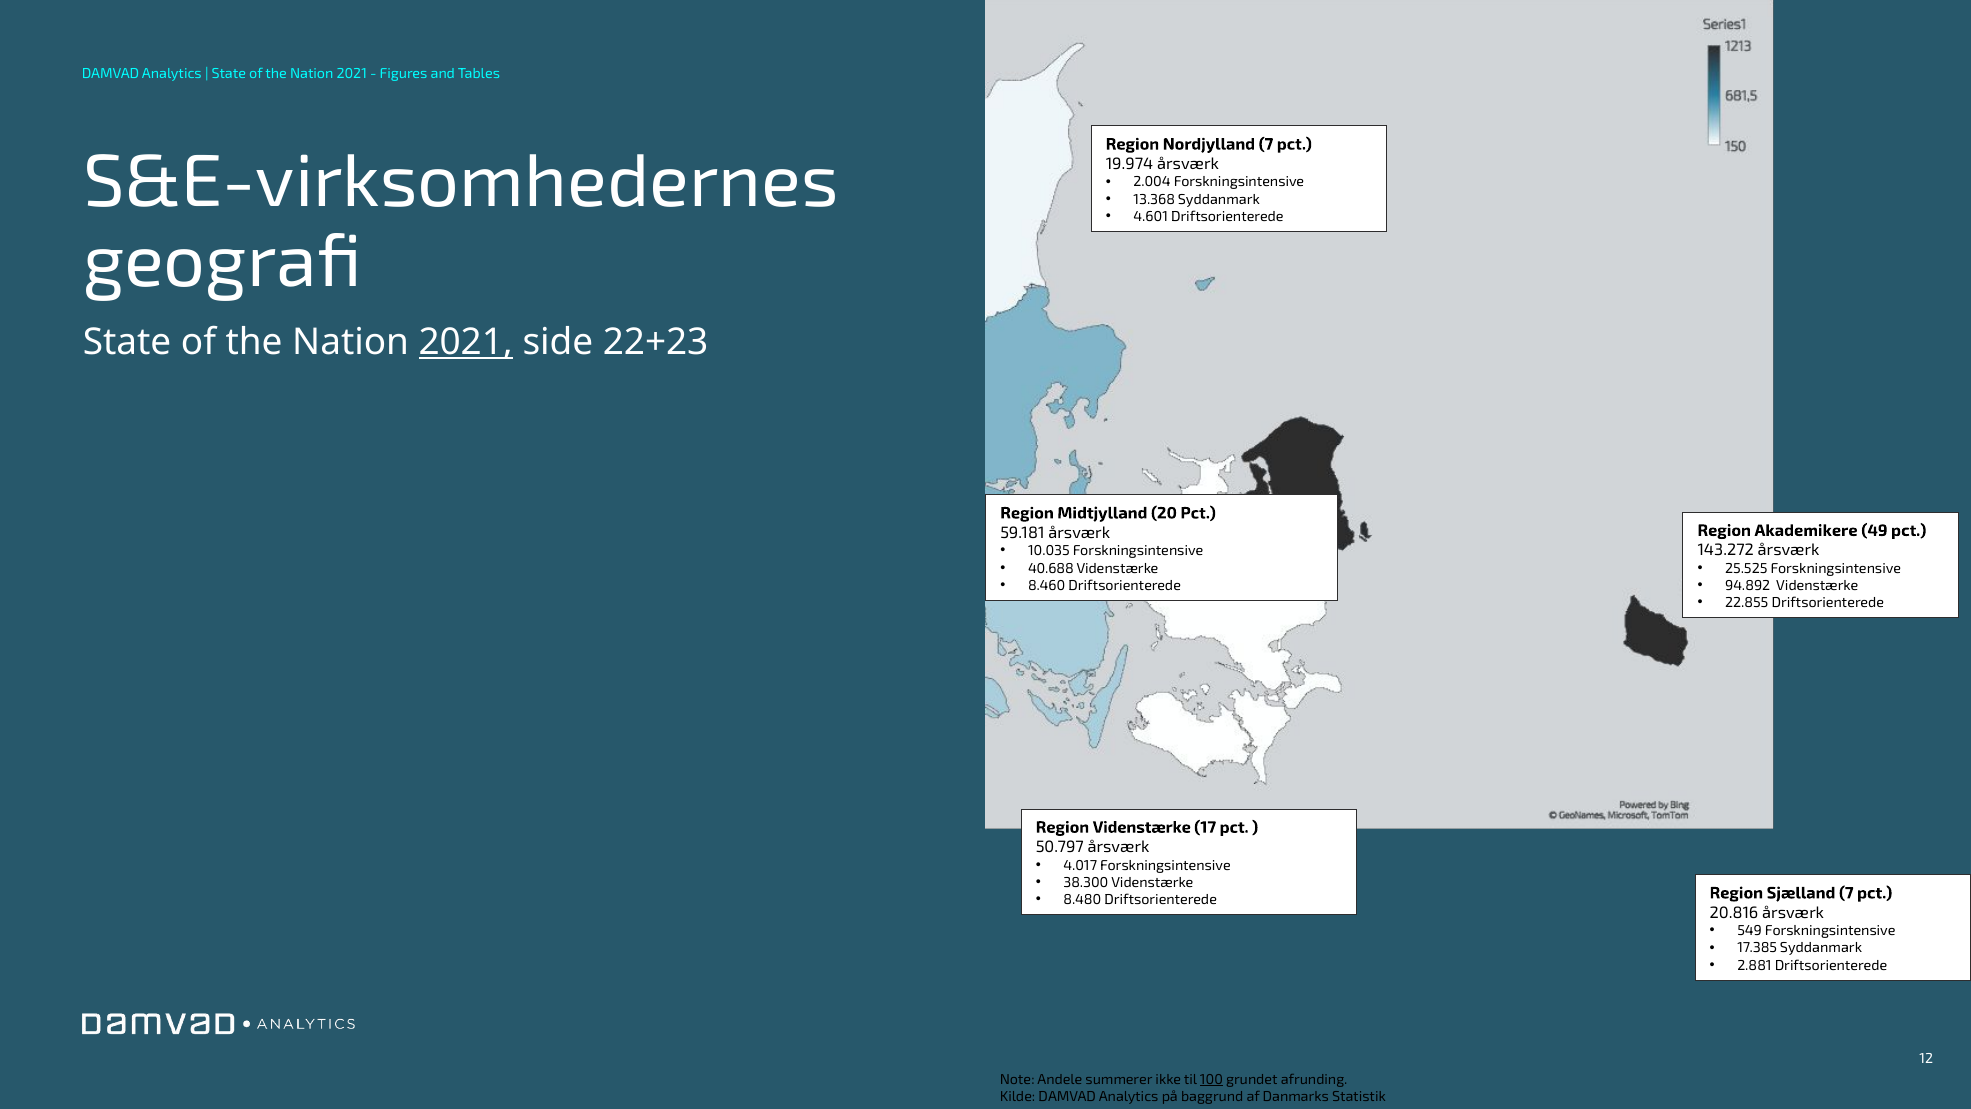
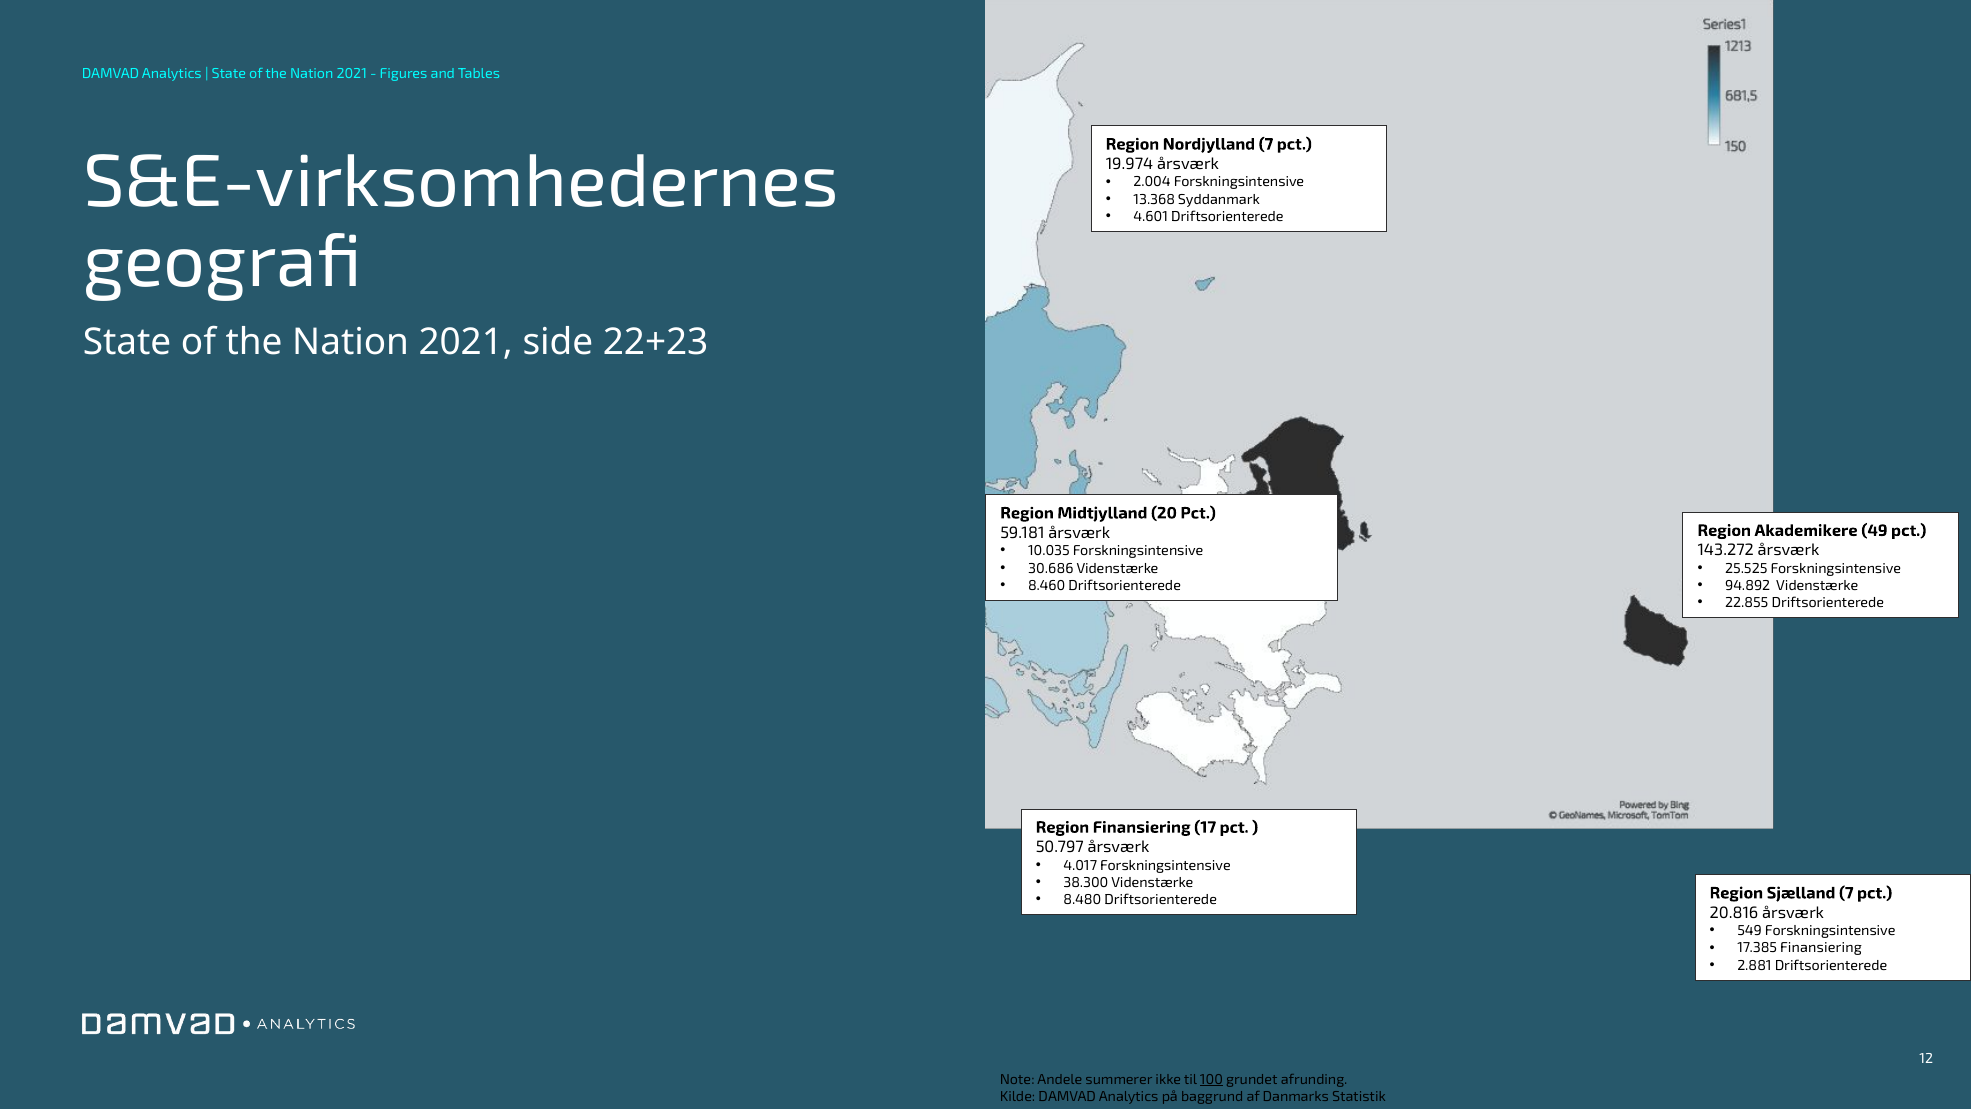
2021 at (466, 342) underline: present -> none
40.688: 40.688 -> 30.686
Region Videnstærke: Videnstærke -> Finansiering
17.385 Syddanmark: Syddanmark -> Finansiering
